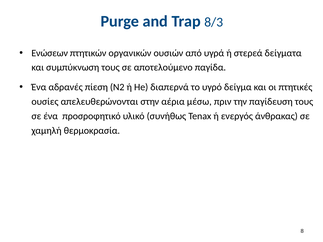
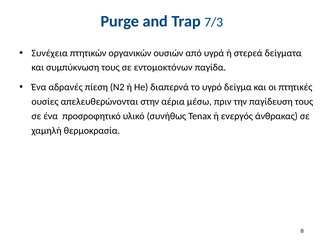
8/3: 8/3 -> 7/3
Ενώσεων: Ενώσεων -> Συνέχεια
αποτελούμενο: αποτελούμενο -> εντομοκτόνων
